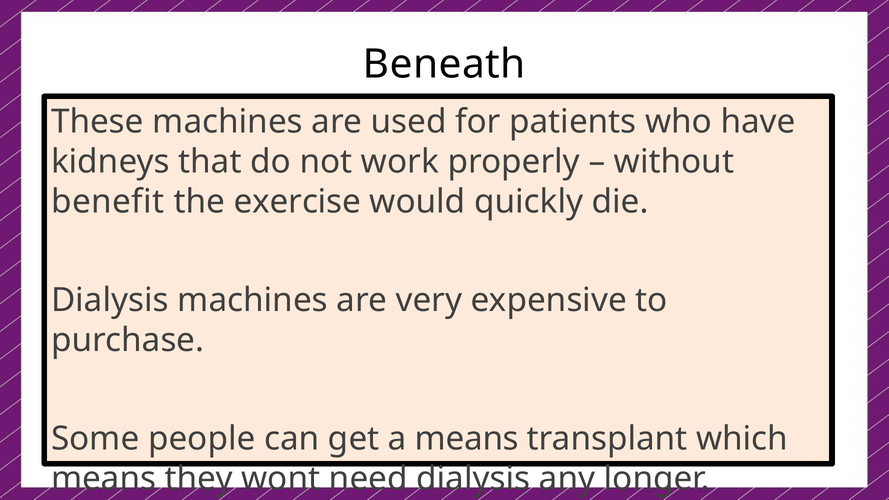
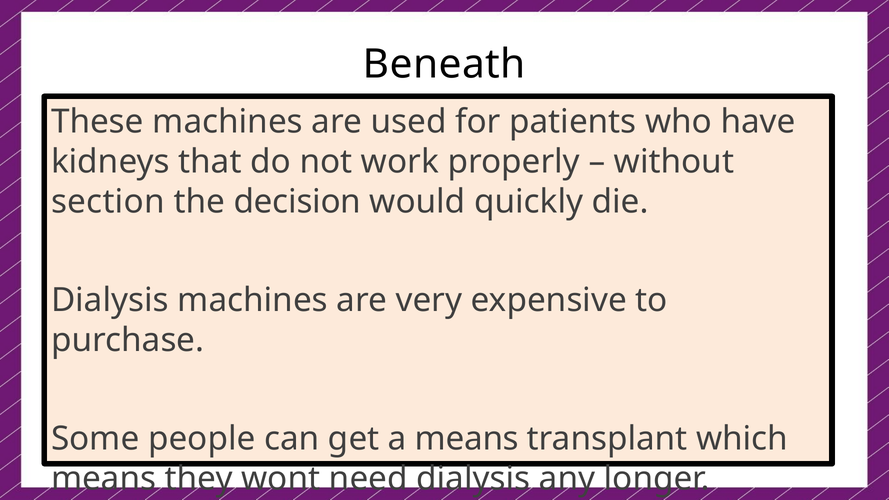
benefit: benefit -> section
exercise: exercise -> decision
